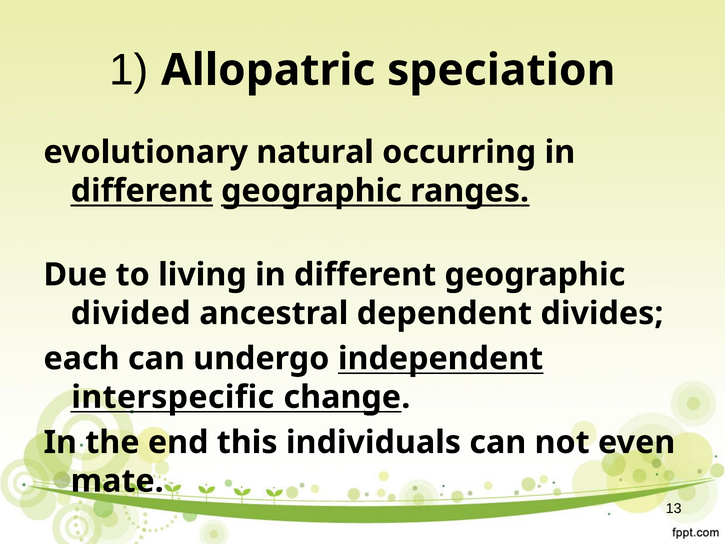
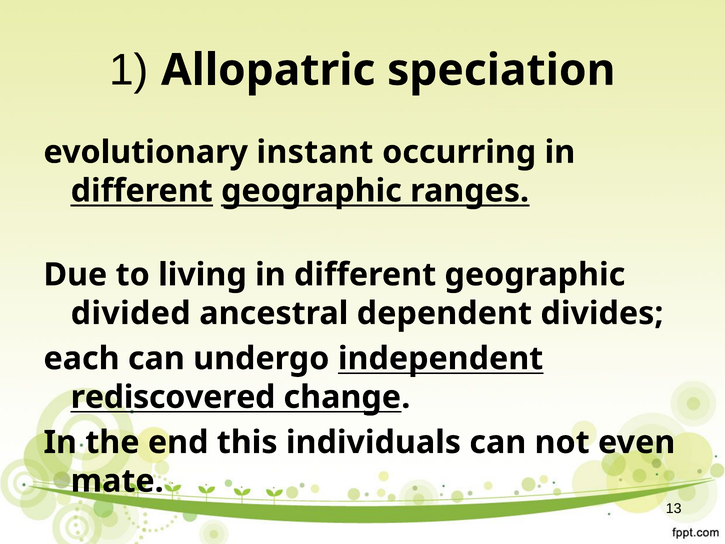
natural: natural -> instant
interspecific: interspecific -> rediscovered
